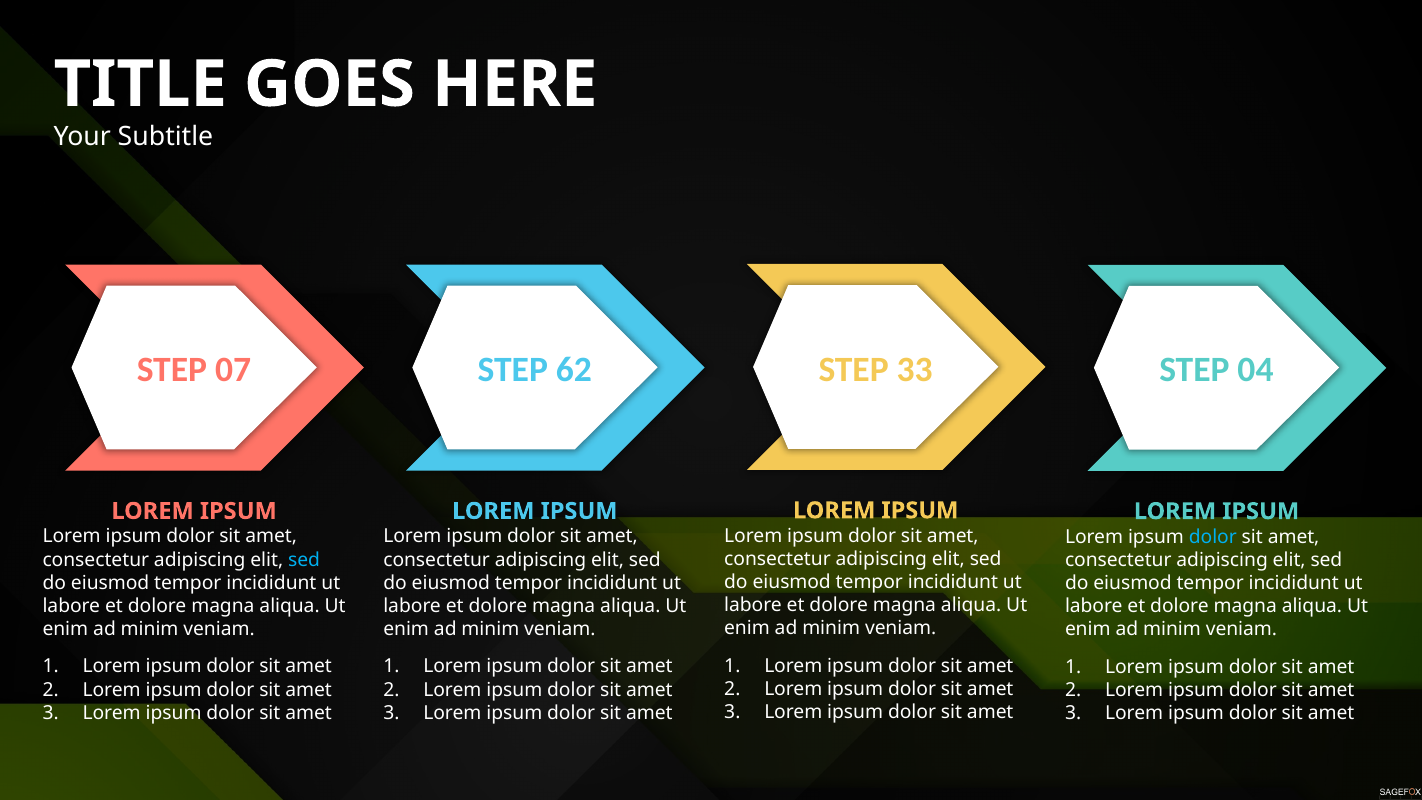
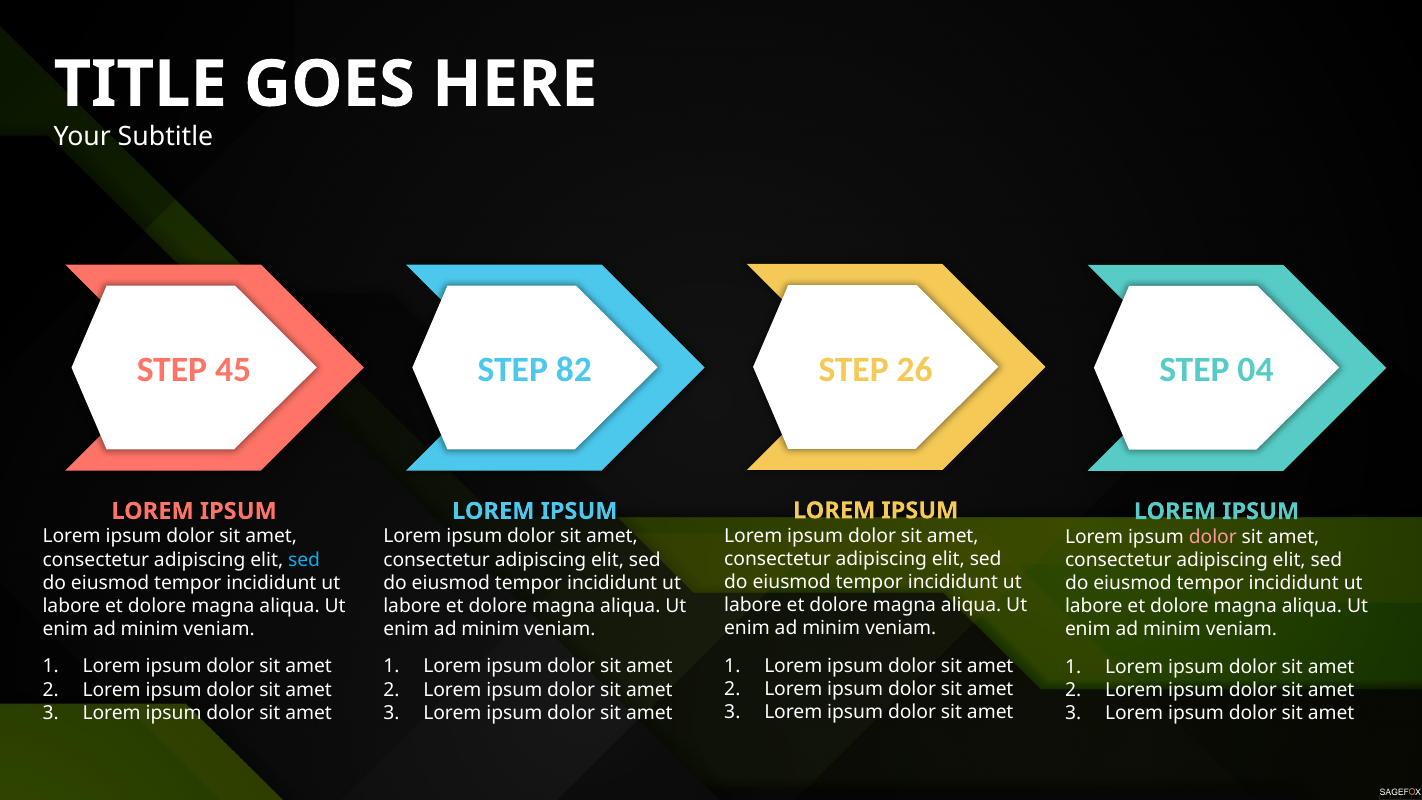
33: 33 -> 26
07: 07 -> 45
62: 62 -> 82
dolor at (1213, 537) colour: light blue -> pink
